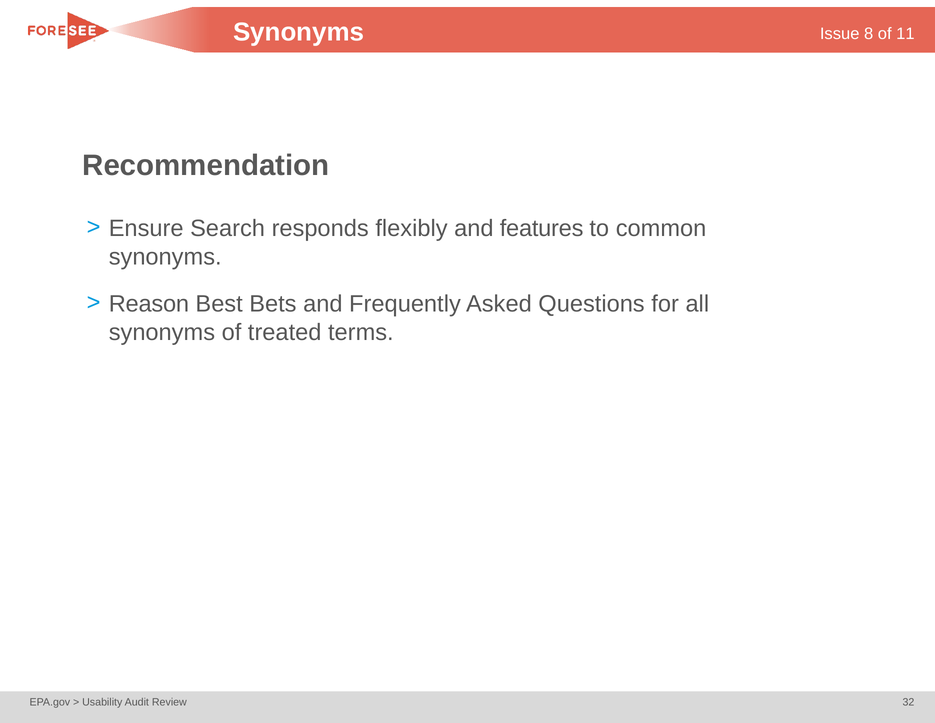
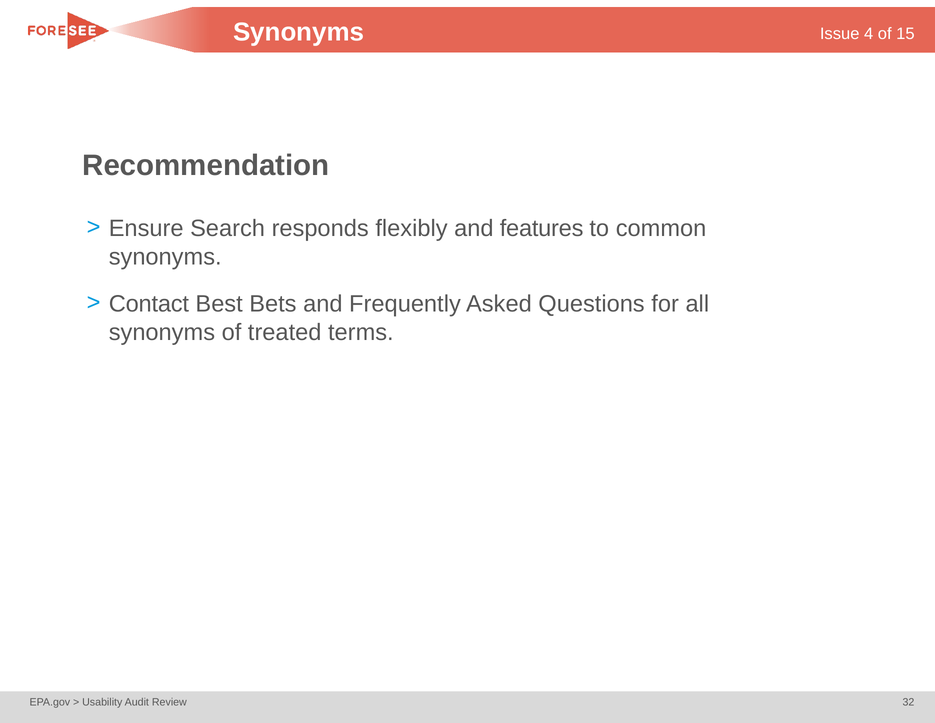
8: 8 -> 4
11: 11 -> 15
Reason: Reason -> Contact
